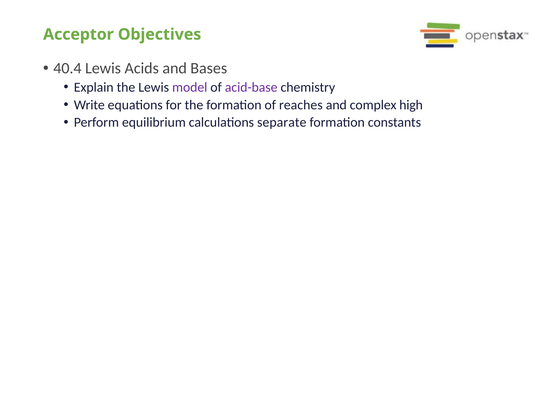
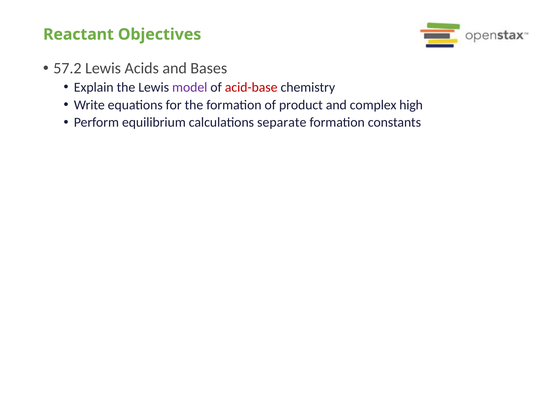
Acceptor: Acceptor -> Reactant
40.4: 40.4 -> 57.2
acid-base colour: purple -> red
reaches: reaches -> product
